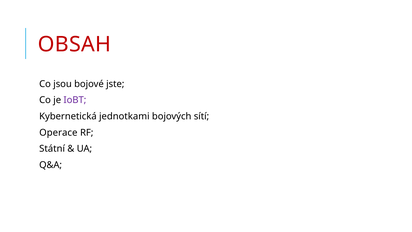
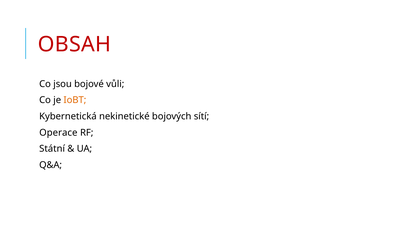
jste: jste -> vůli
IoBT colour: purple -> orange
jednotkami: jednotkami -> nekinetické
